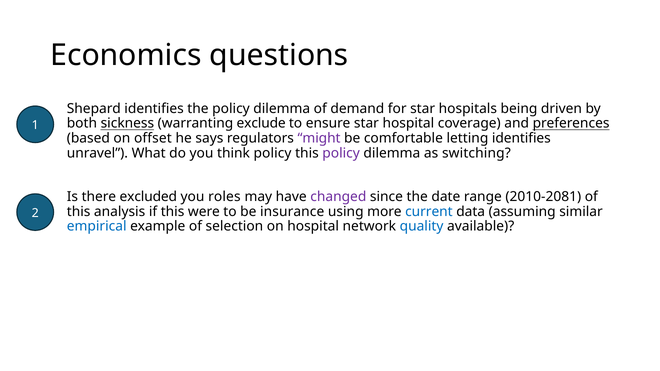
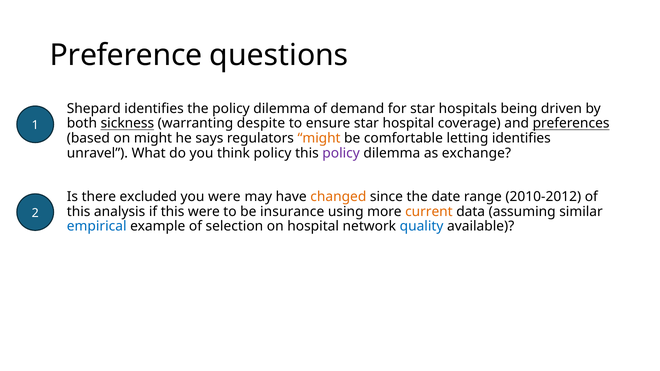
Economics: Economics -> Preference
exclude: exclude -> despite
on offset: offset -> might
might at (319, 138) colour: purple -> orange
switching: switching -> exchange
you roles: roles -> were
changed colour: purple -> orange
2010-2081: 2010-2081 -> 2010-2012
current colour: blue -> orange
